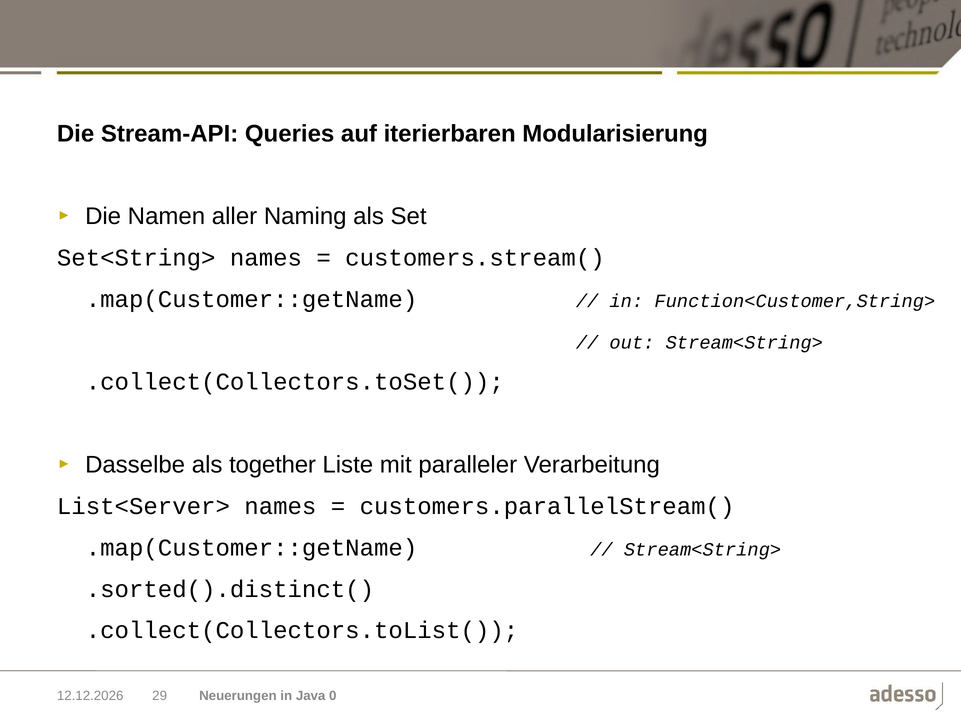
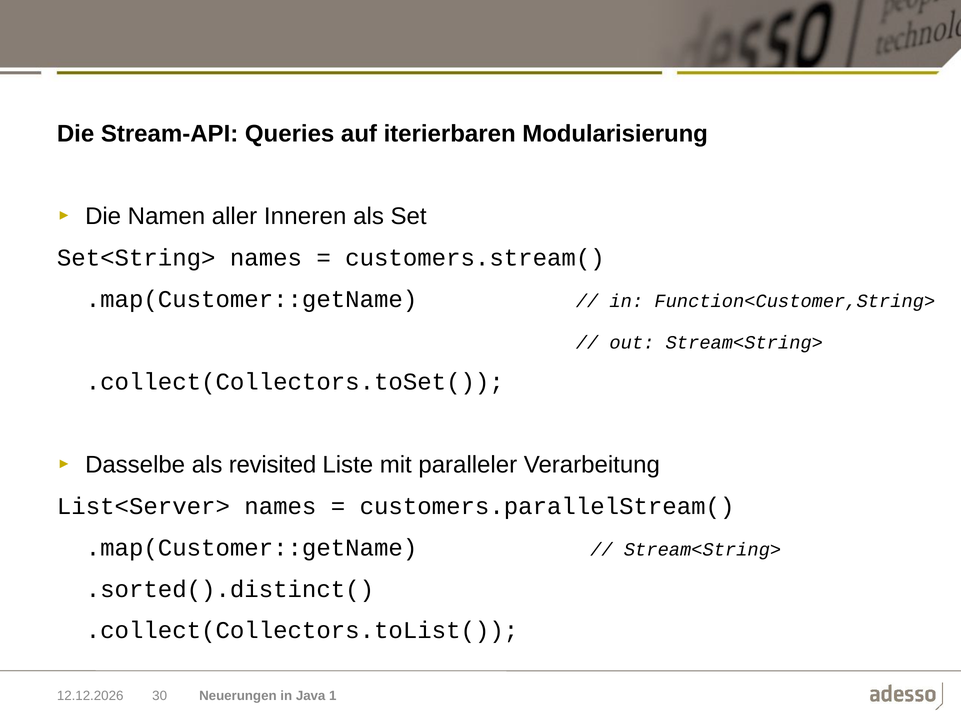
Naming: Naming -> Inneren
together: together -> revisited
29: 29 -> 30
0: 0 -> 1
